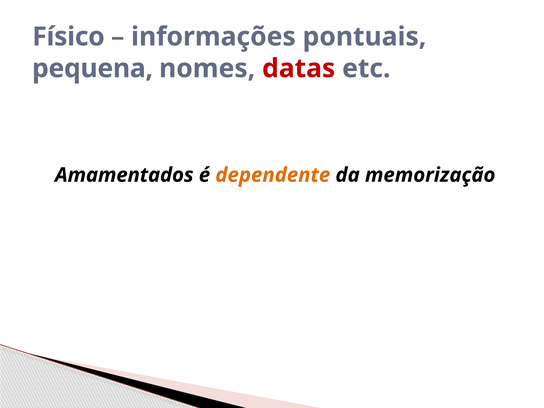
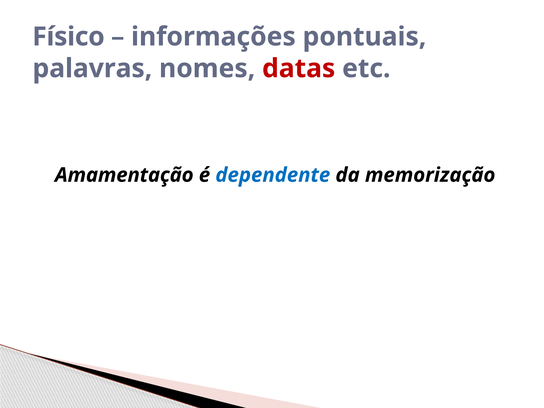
pequena: pequena -> palavras
Amamentados: Amamentados -> Amamentação
dependente colour: orange -> blue
